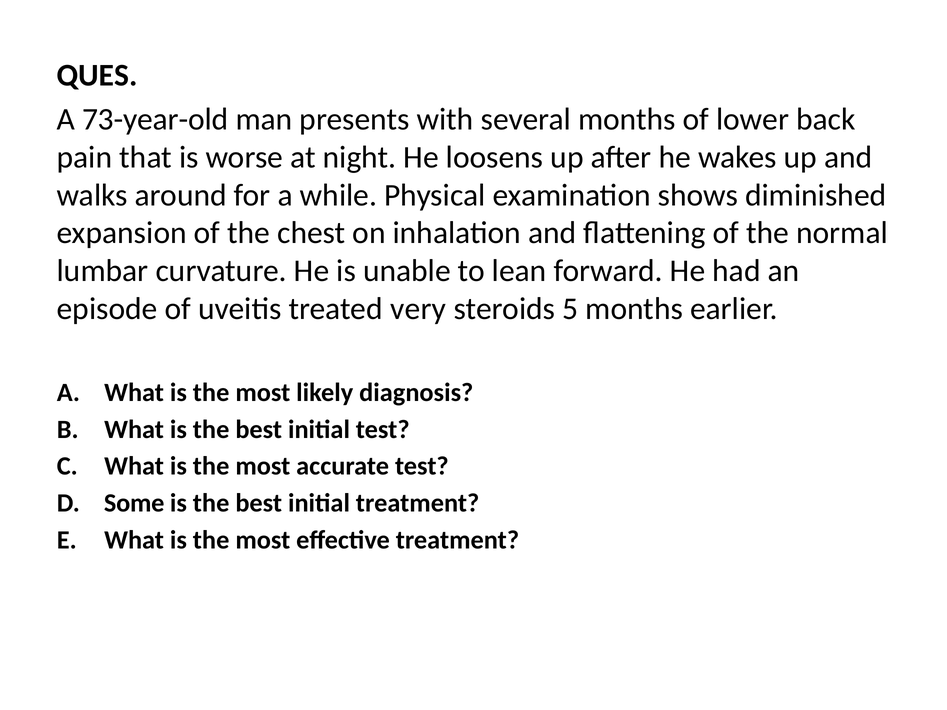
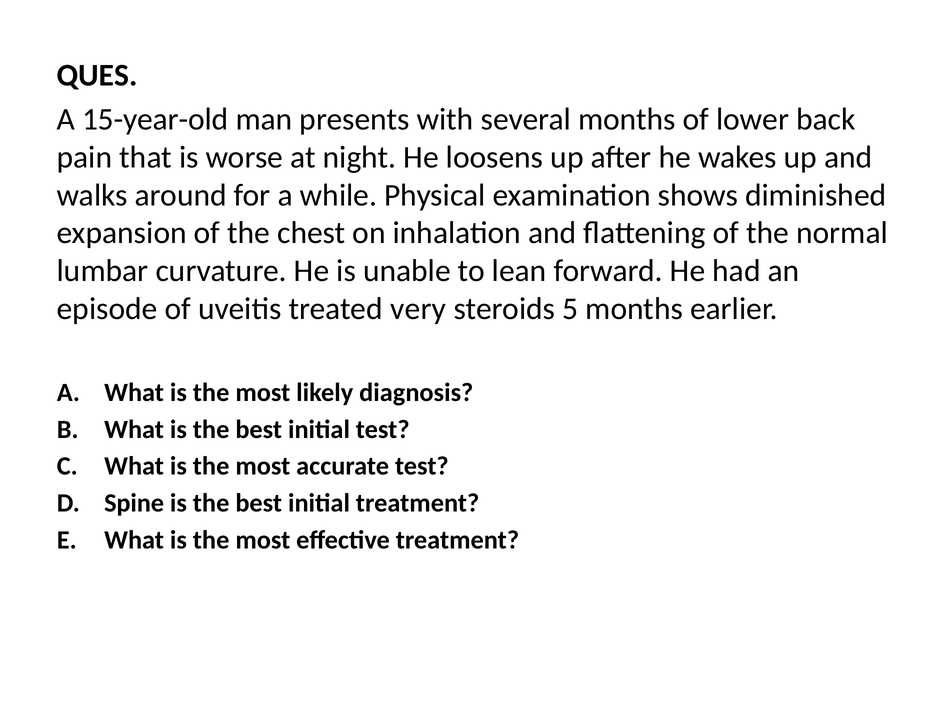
73-year-old: 73-year-old -> 15-year-old
Some: Some -> Spine
